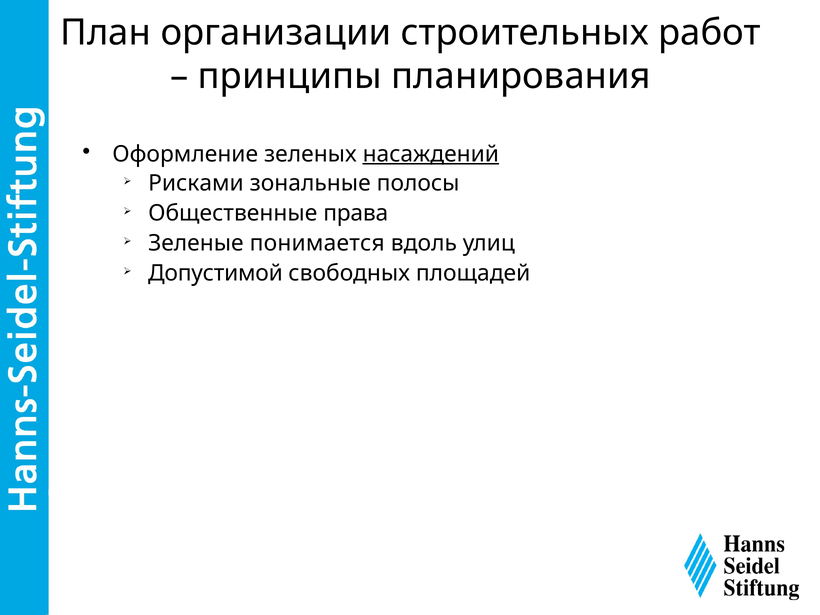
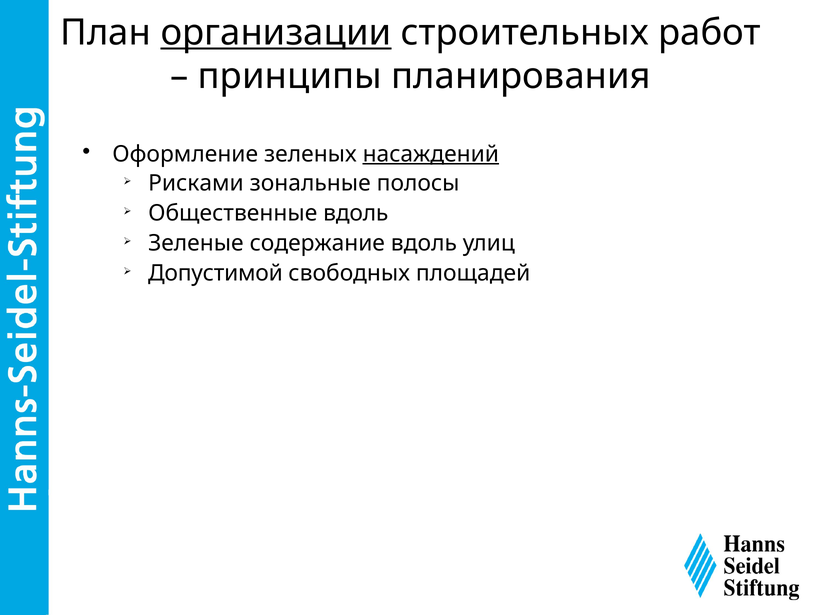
организации underline: none -> present
Общественные права: права -> вдоль
понимается: понимается -> содержание
